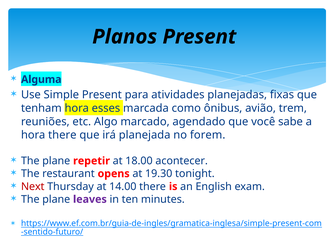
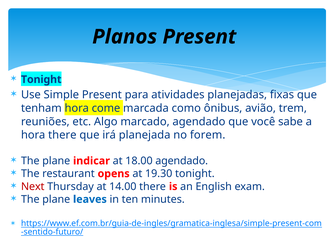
Alguma at (41, 79): Alguma -> Tonight
esses: esses -> come
repetir: repetir -> indicar
18.00 acontecer: acontecer -> agendado
leaves colour: purple -> blue
